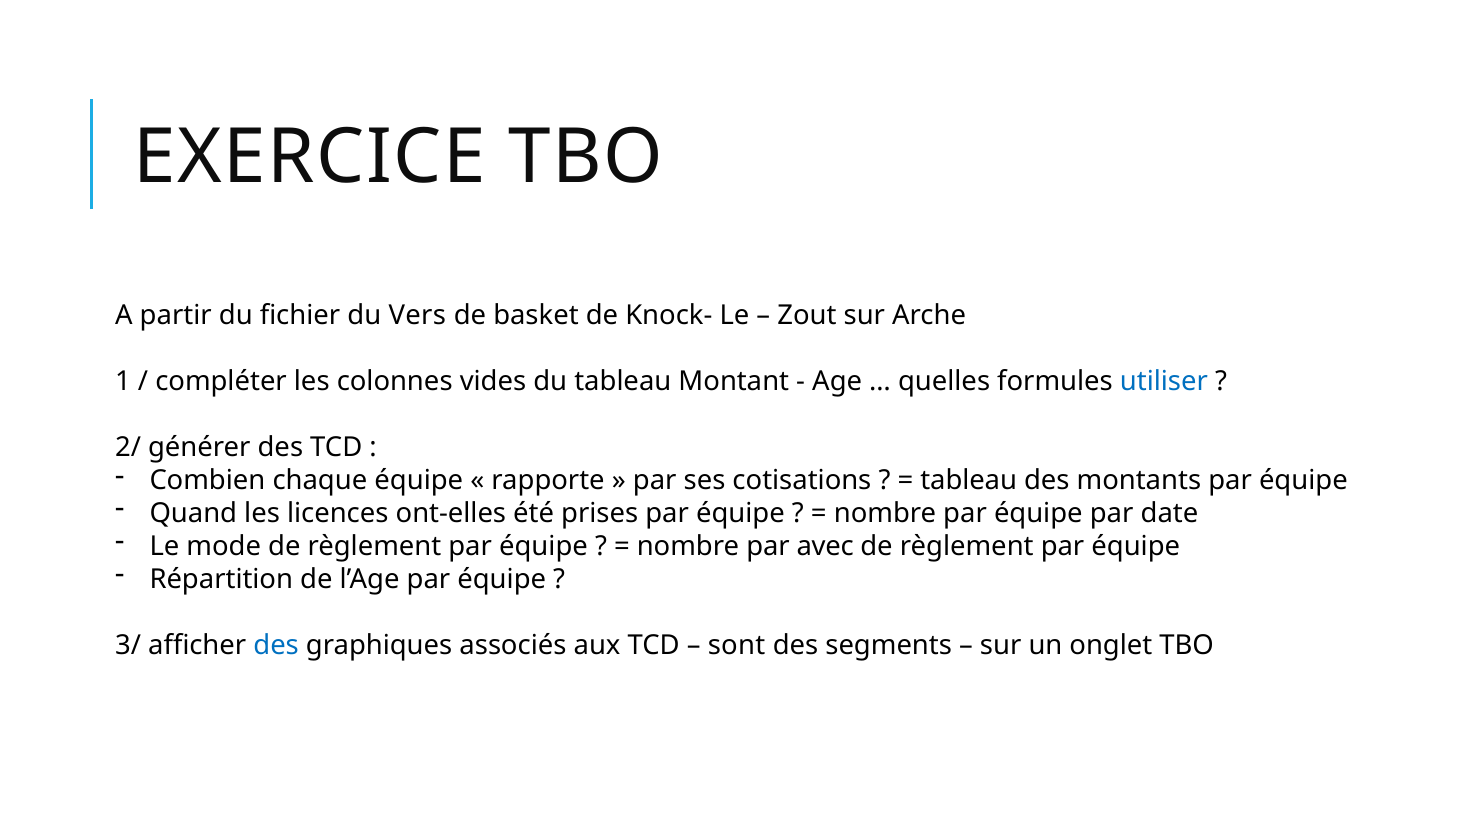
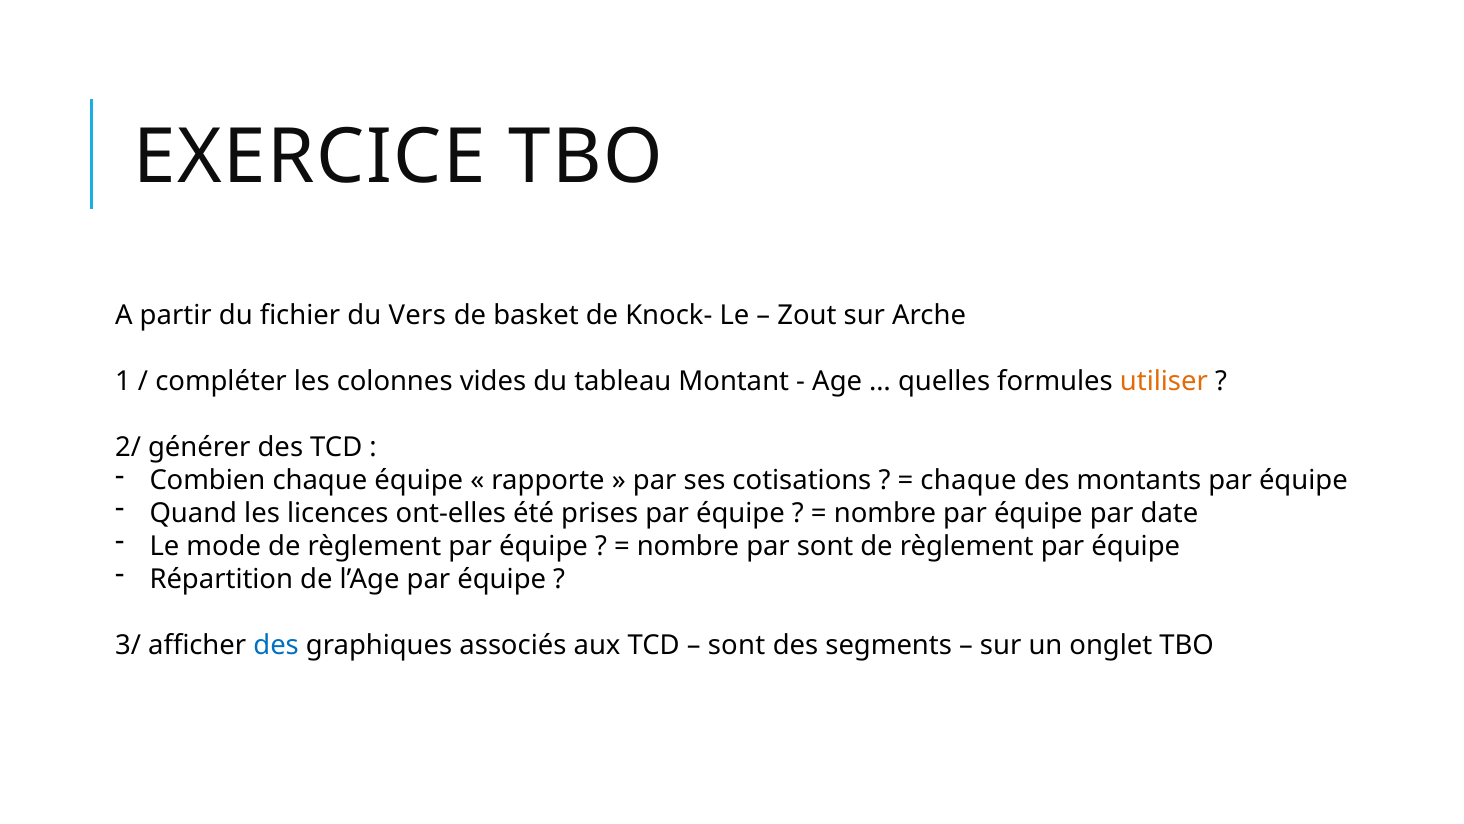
utiliser colour: blue -> orange
tableau at (969, 480): tableau -> chaque
par avec: avec -> sont
